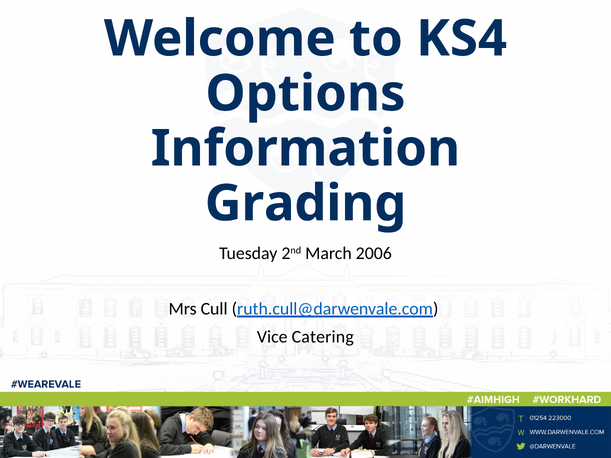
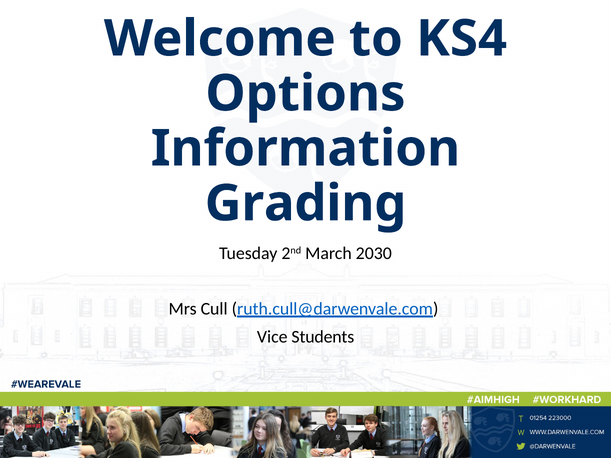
2006: 2006 -> 2030
Catering: Catering -> Students
